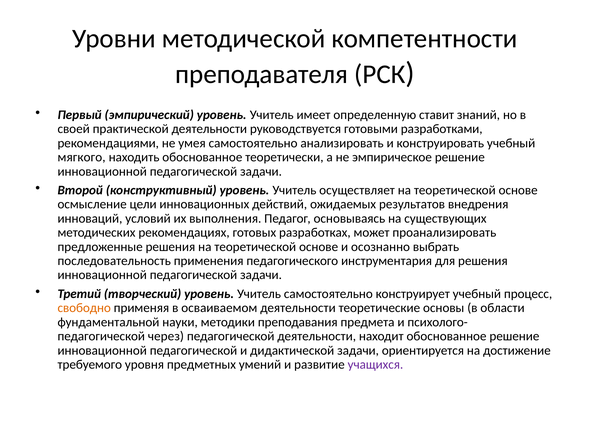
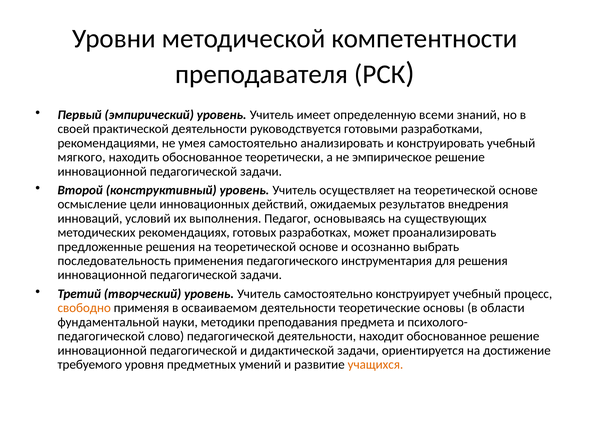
ставит: ставит -> всеми
через: через -> слово
учащихся colour: purple -> orange
